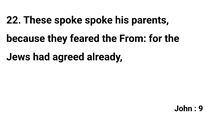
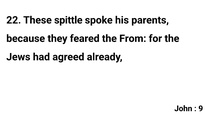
These spoke: spoke -> spittle
